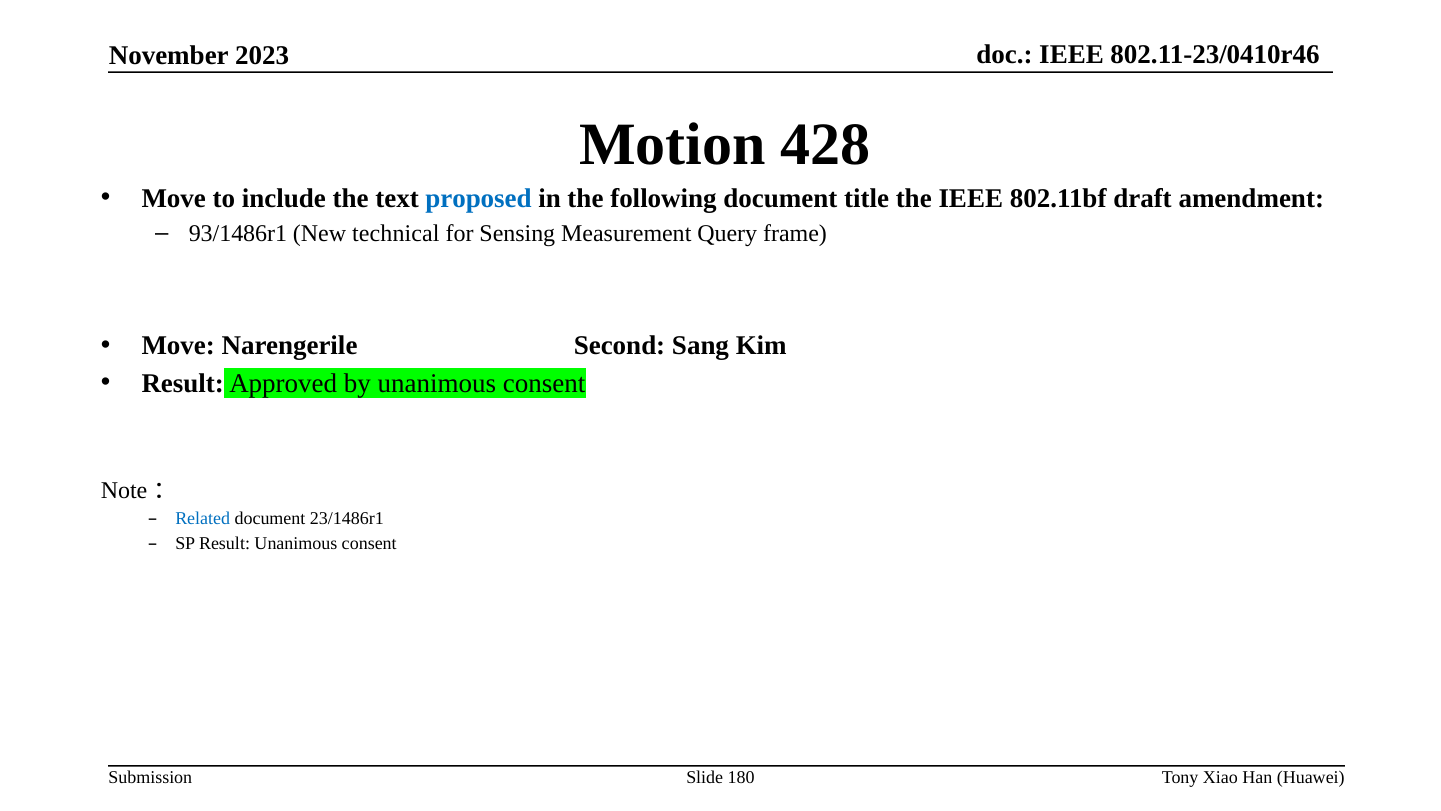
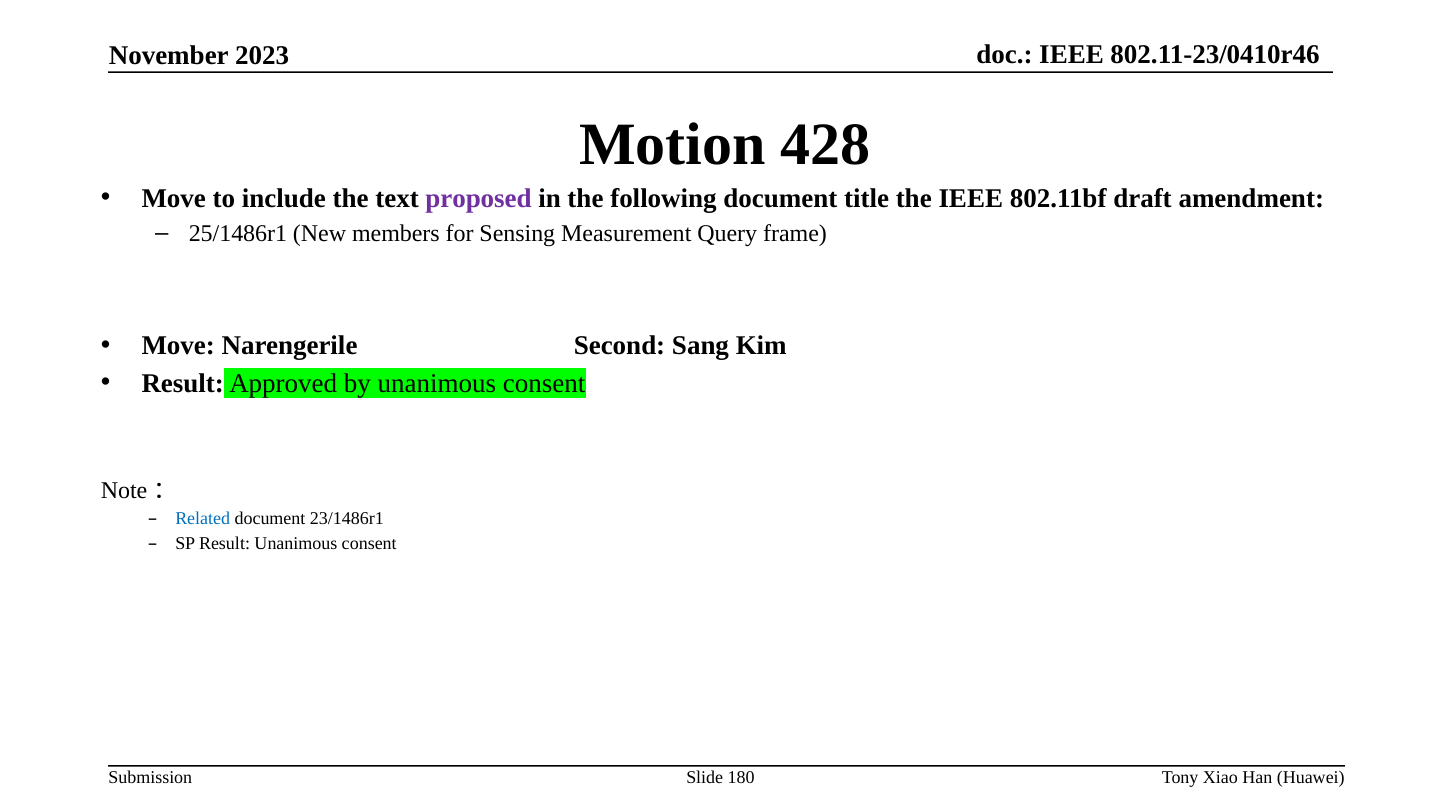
proposed colour: blue -> purple
93/1486r1: 93/1486r1 -> 25/1486r1
technical: technical -> members
